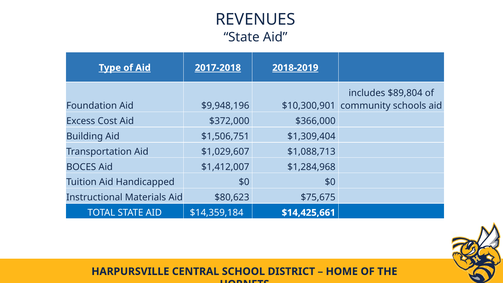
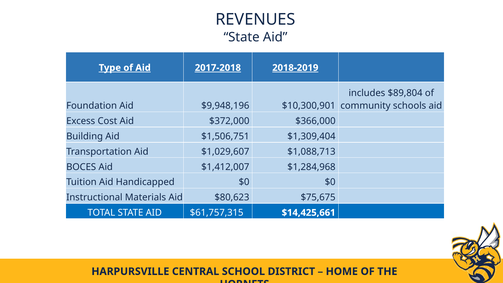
$14,359,184: $14,359,184 -> $61,757,315
